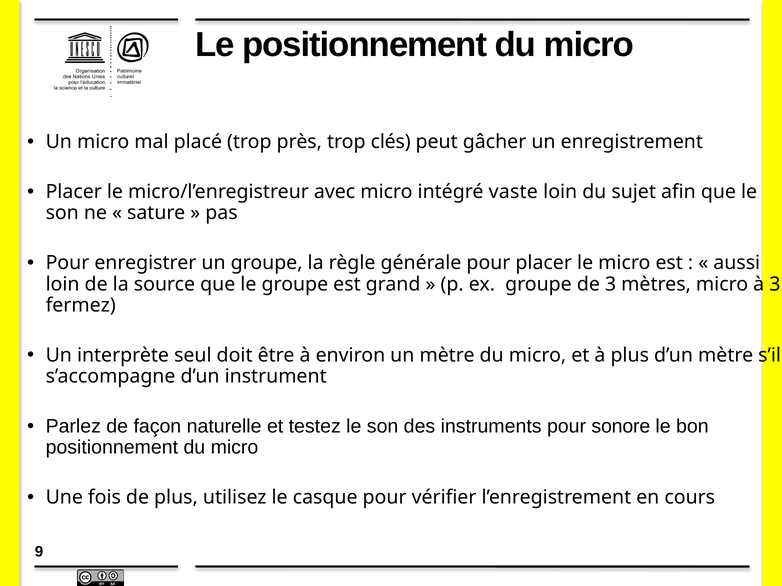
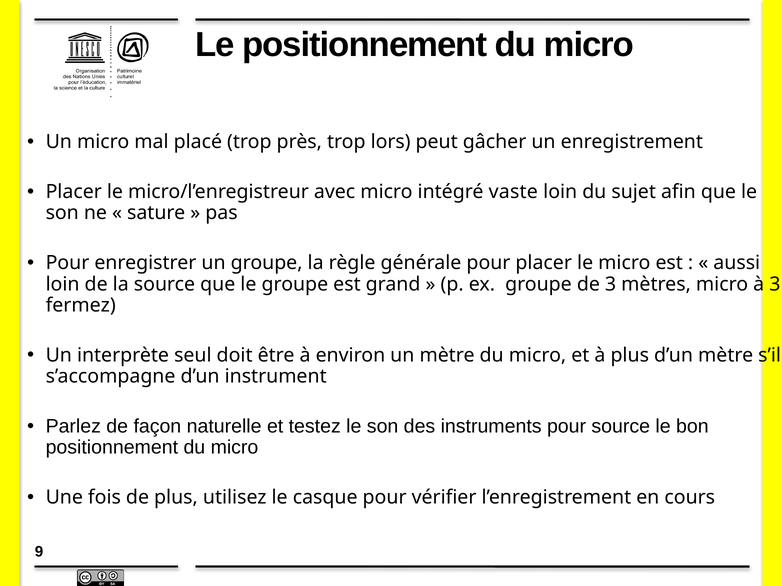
clés: clés -> lors
pour sonore: sonore -> source
